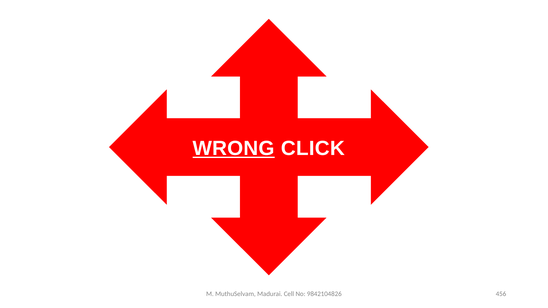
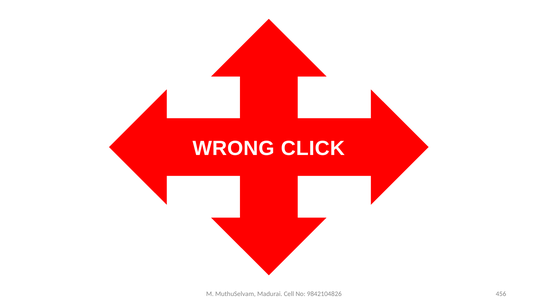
WRONG underline: present -> none
